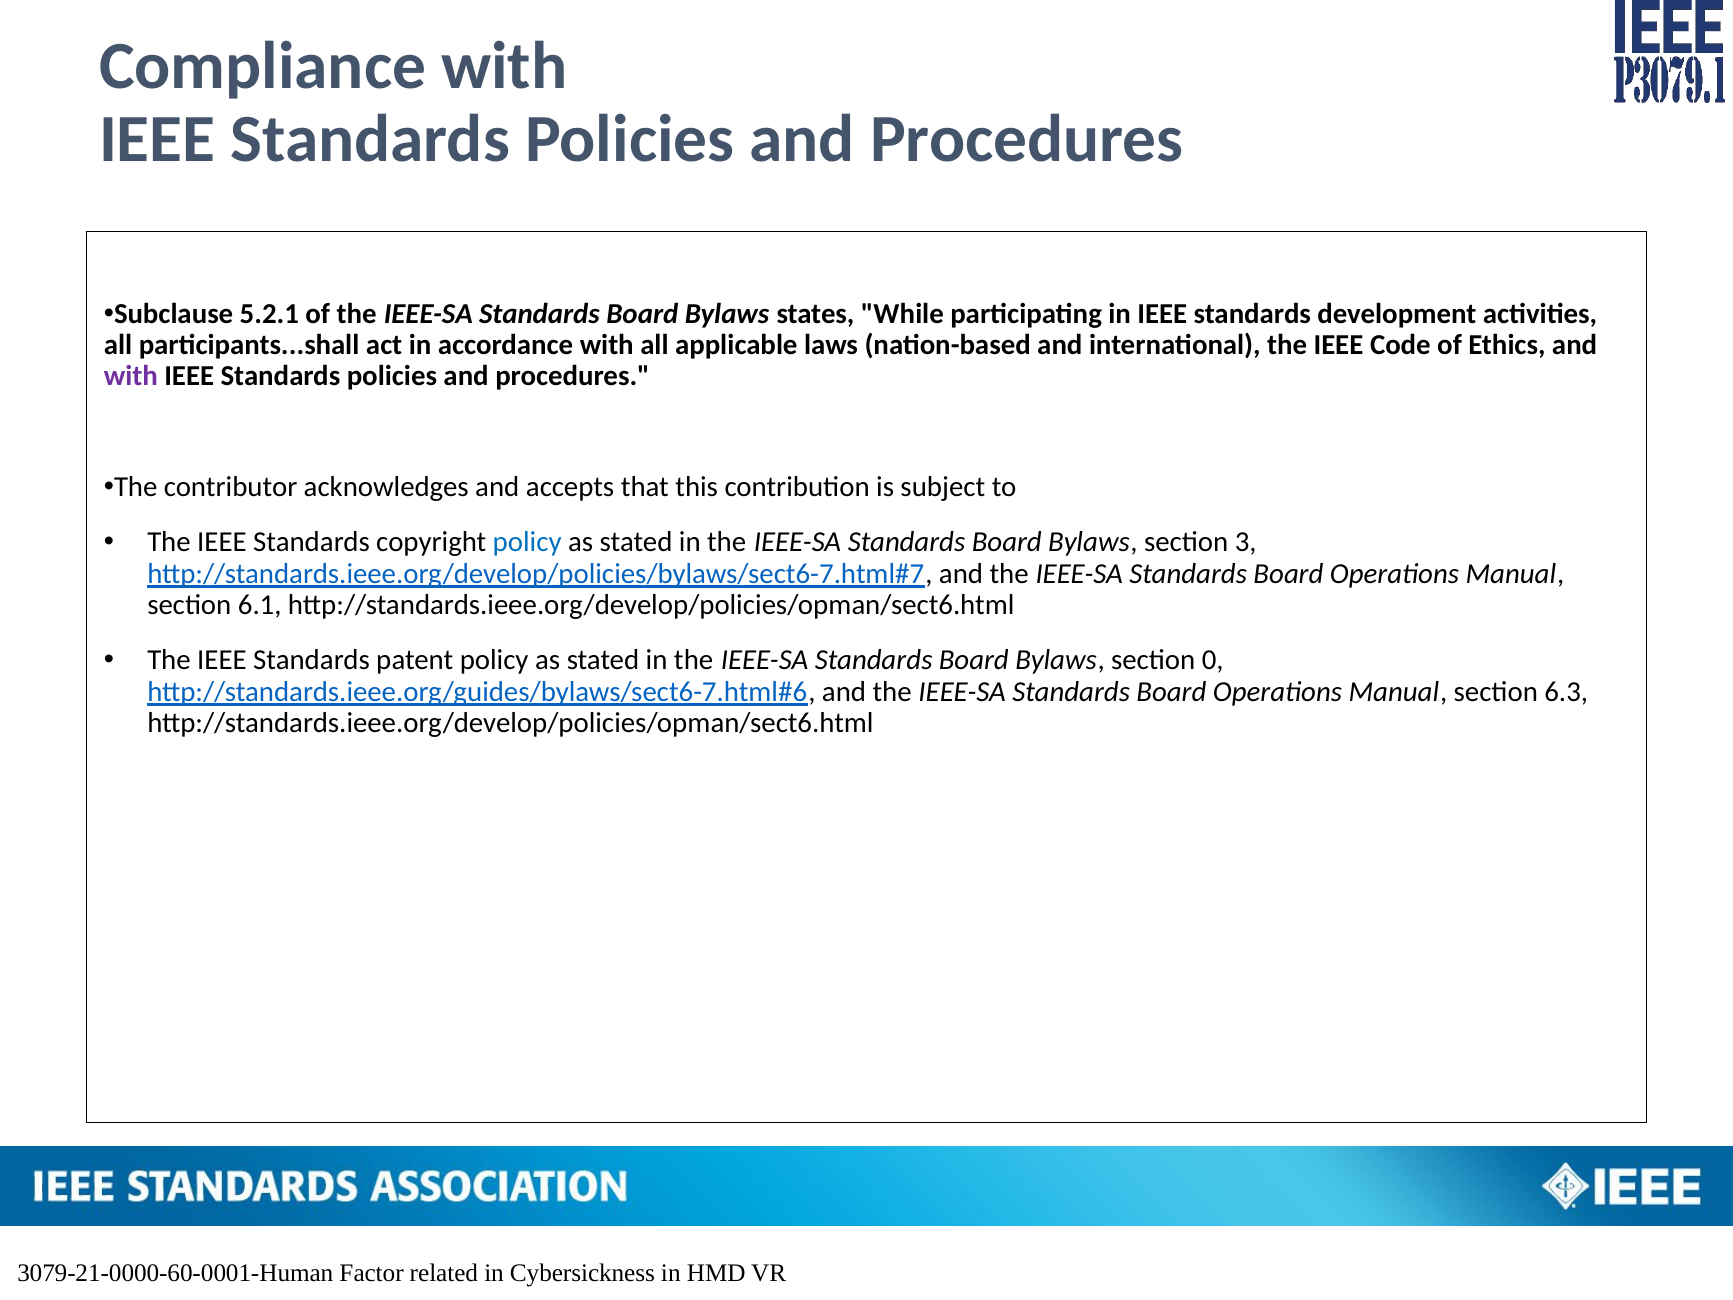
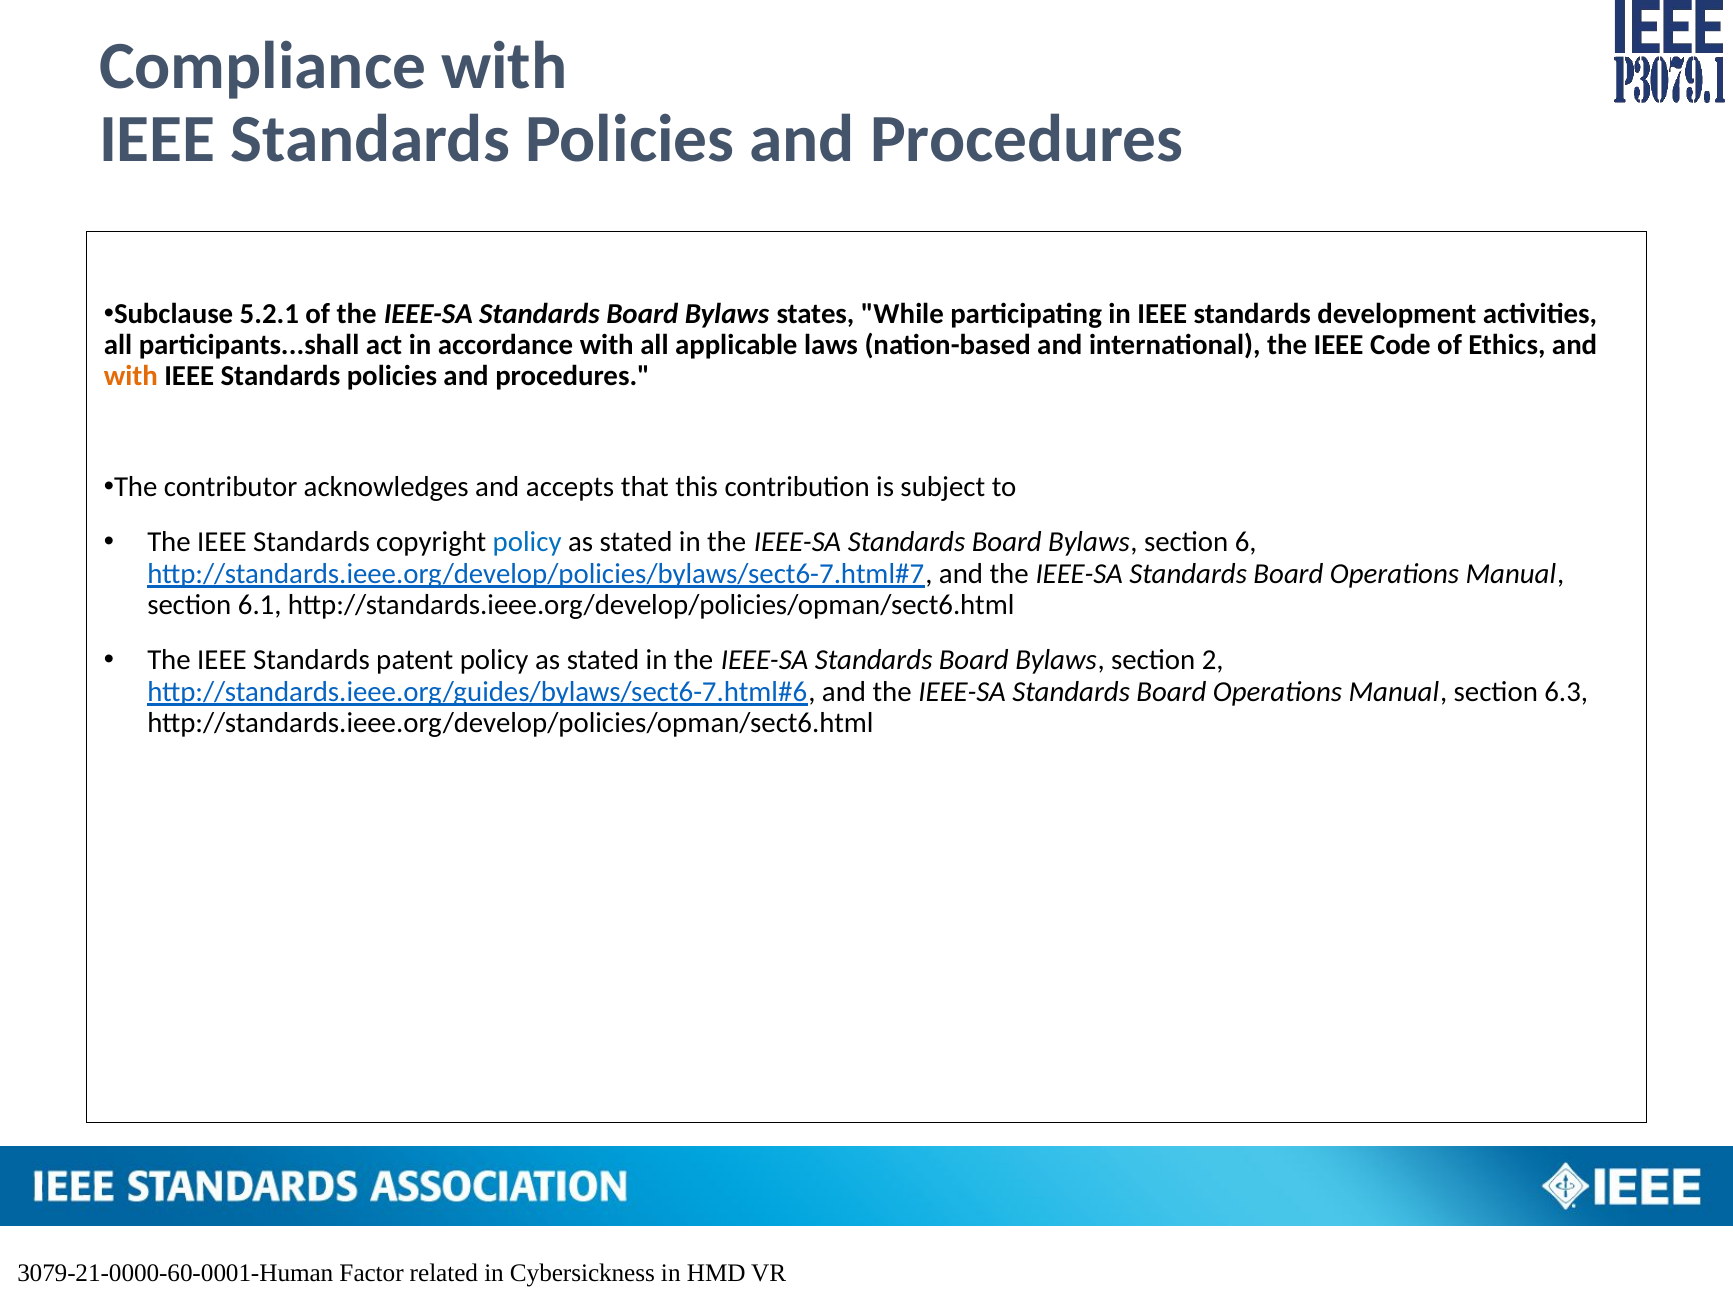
with at (131, 376) colour: purple -> orange
3: 3 -> 6
0: 0 -> 2
